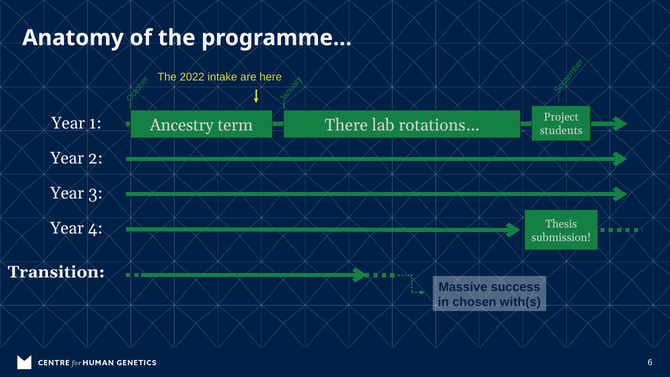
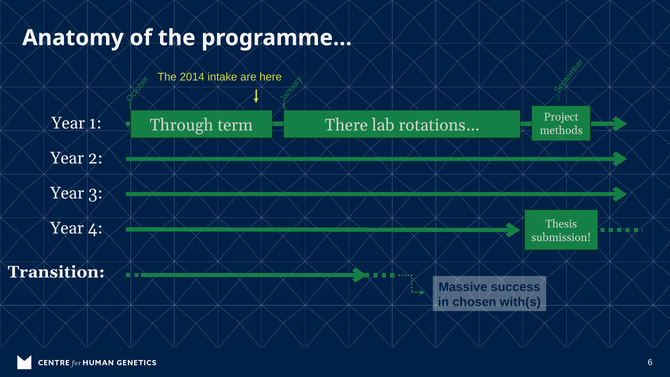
2022: 2022 -> 2014
Ancestry: Ancestry -> Through
students: students -> methods
